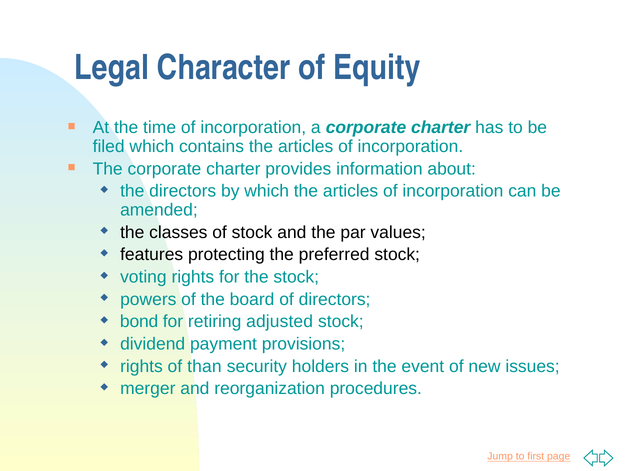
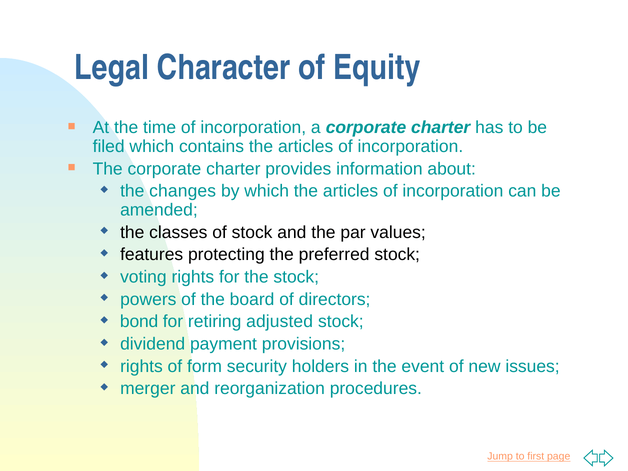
the directors: directors -> changes
than: than -> form
